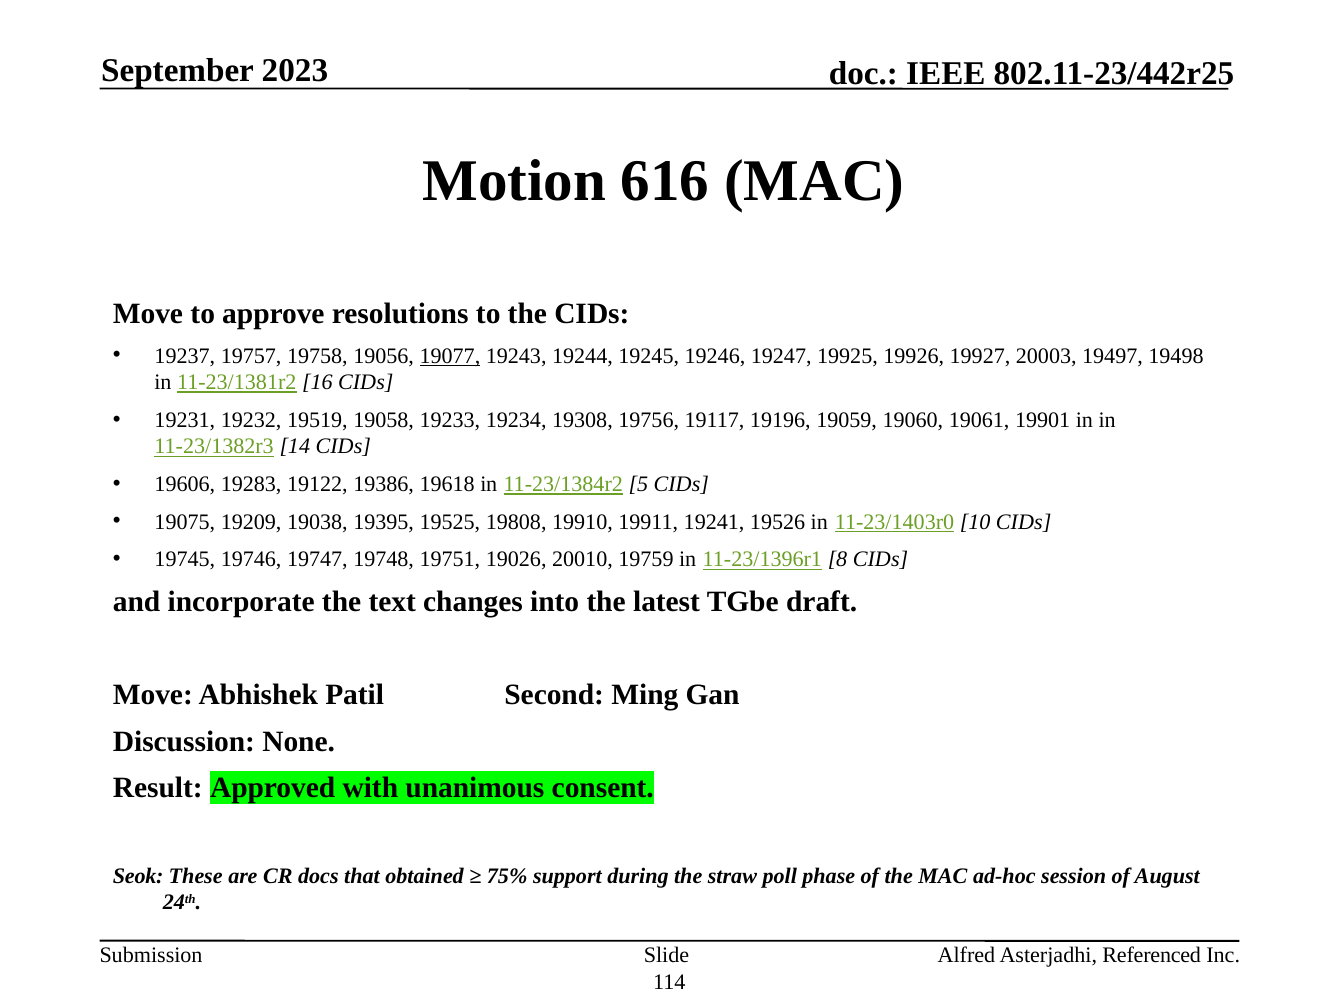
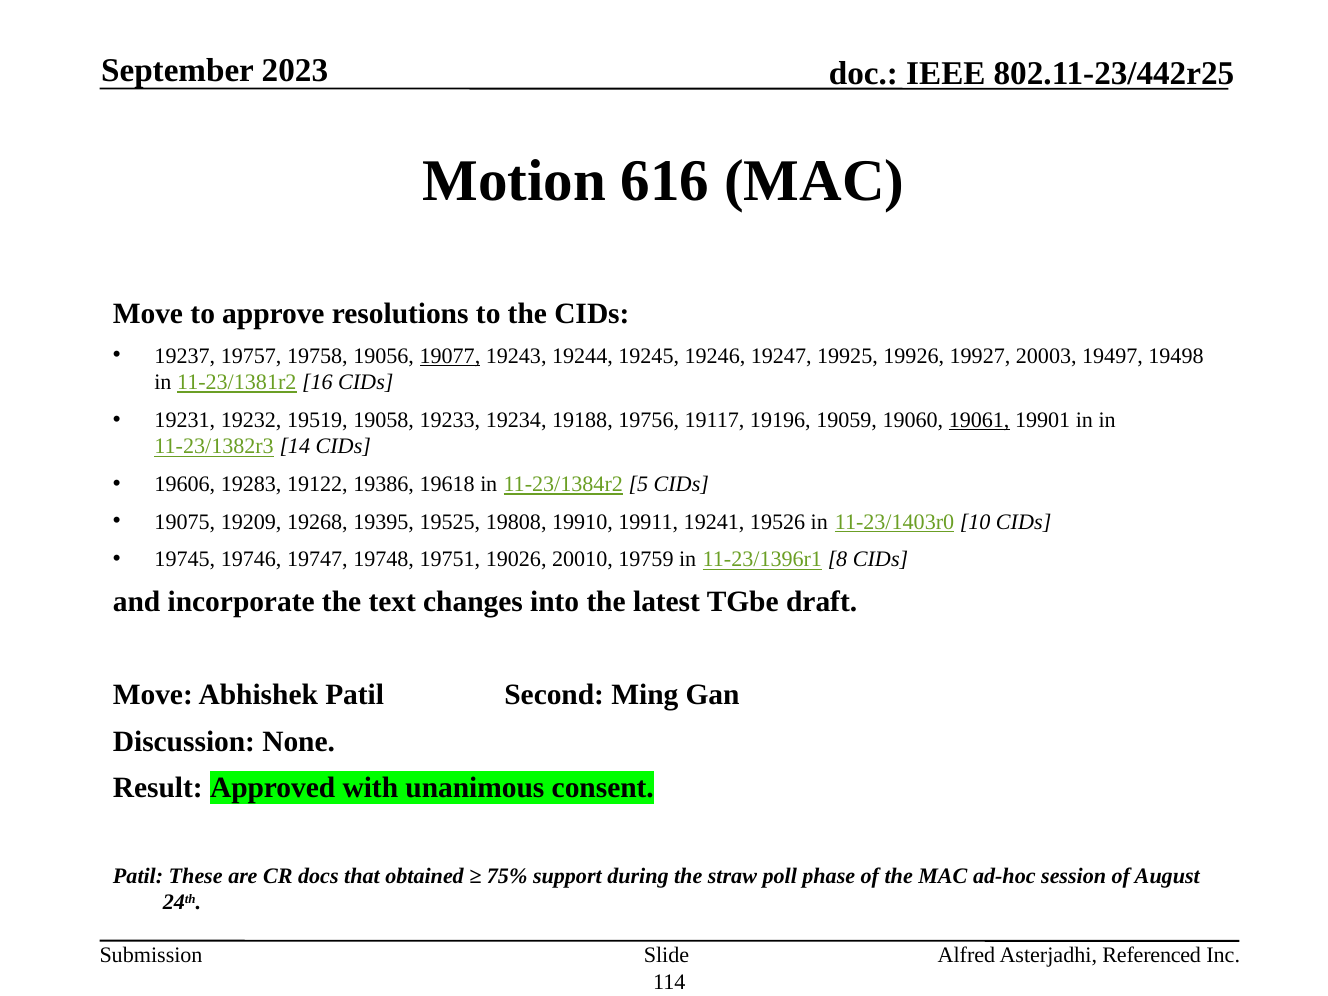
19308: 19308 -> 19188
19061 underline: none -> present
19038: 19038 -> 19268
Seok at (138, 876): Seok -> Patil
